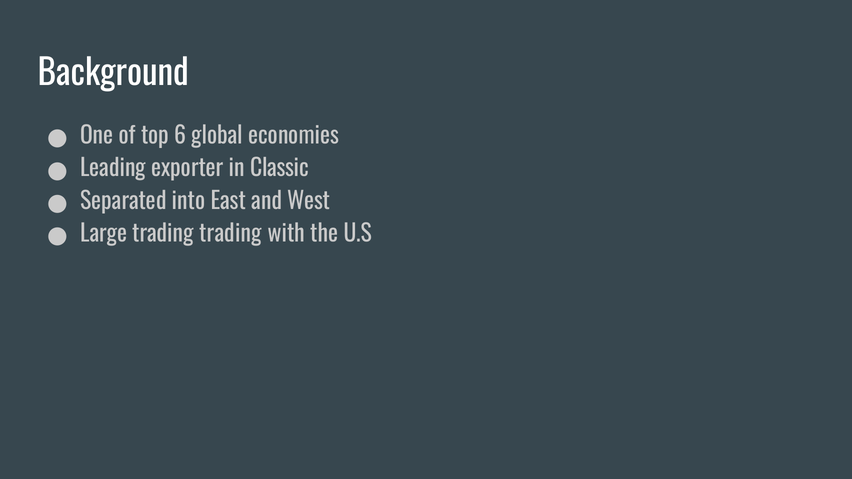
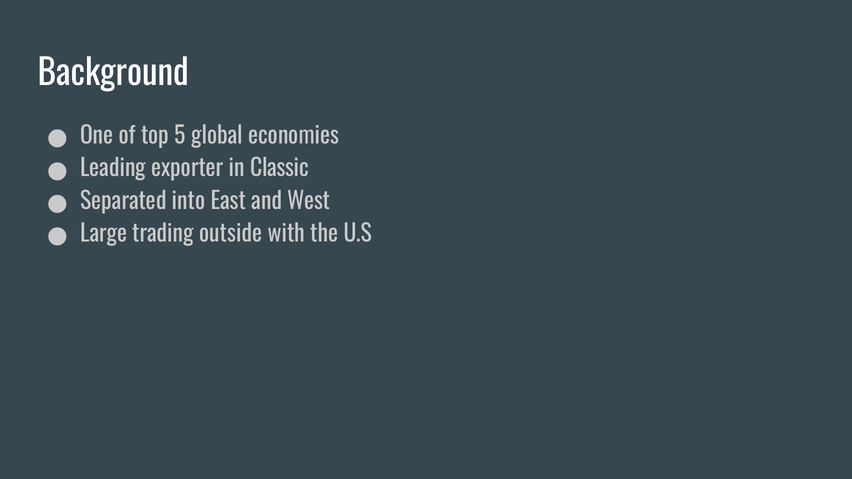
6: 6 -> 5
trading trading: trading -> outside
